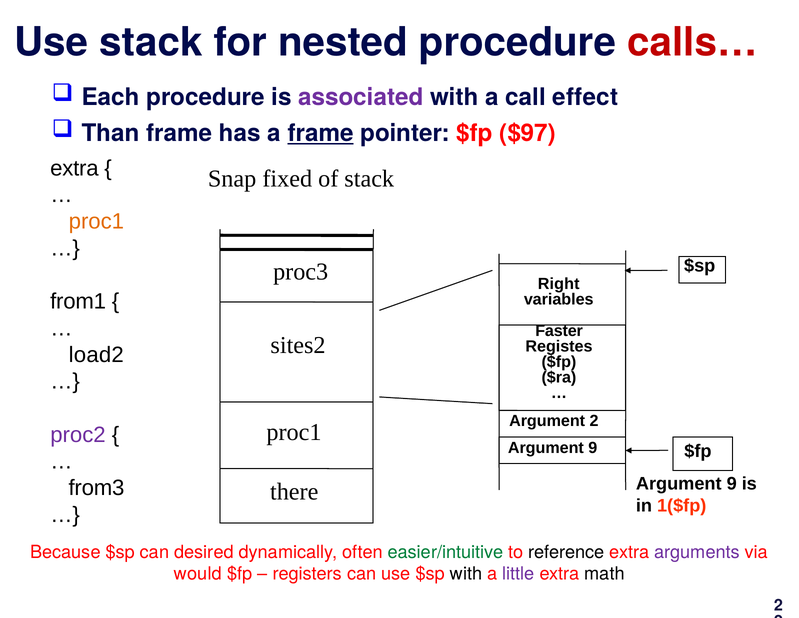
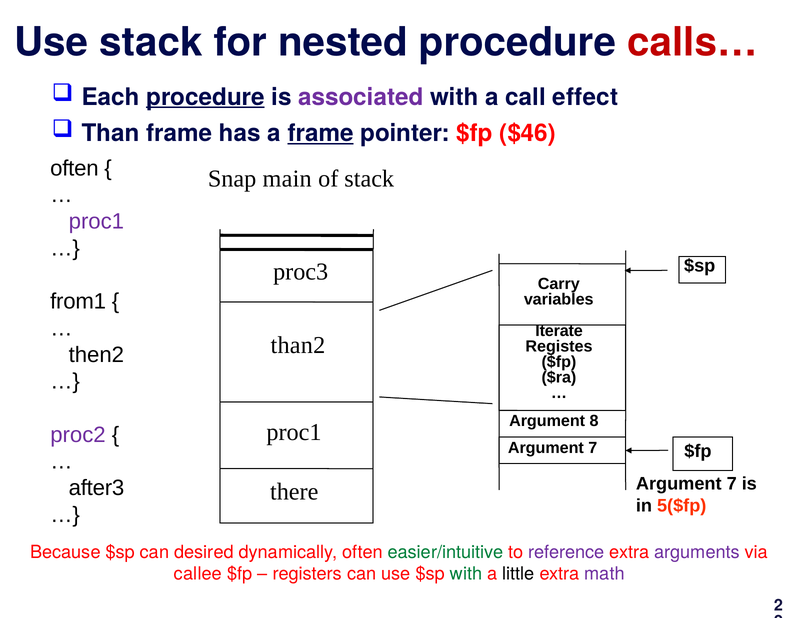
procedure at (205, 97) underline: none -> present
$97: $97 -> $46
extra at (74, 168): extra -> often
fixed: fixed -> main
proc1 at (96, 221) colour: orange -> purple
Right: Right -> Carry
Faster: Faster -> Iterate
sites2: sites2 -> than2
load2: load2 -> then2
Argument 2: 2 -> 8
9 at (593, 447): 9 -> 7
9 at (732, 483): 9 -> 7
from3: from3 -> after3
1($fp: 1($fp -> 5($fp
reference colour: black -> purple
would: would -> callee
with at (466, 573) colour: black -> green
little colour: purple -> black
math colour: black -> purple
